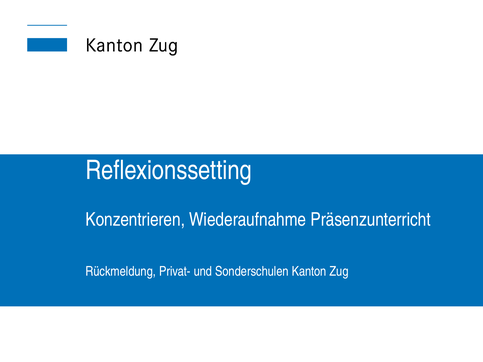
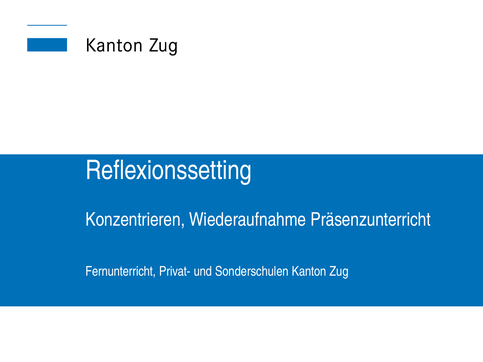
Rückmeldung: Rückmeldung -> Fernunterricht
